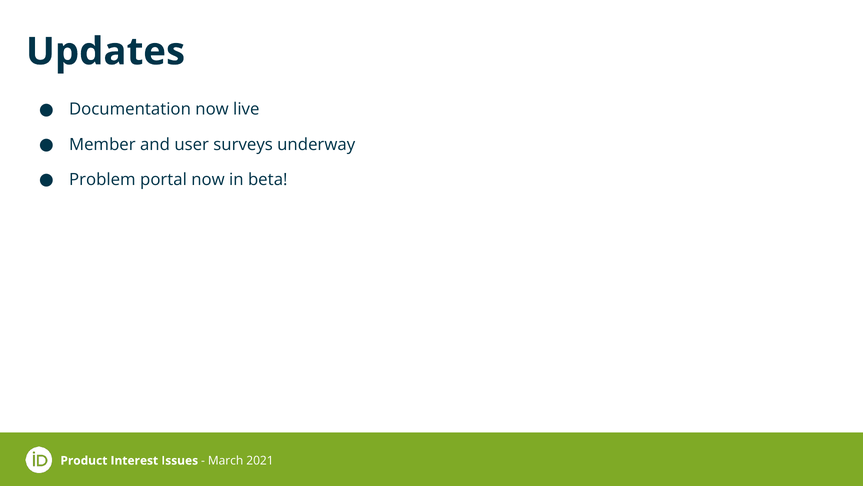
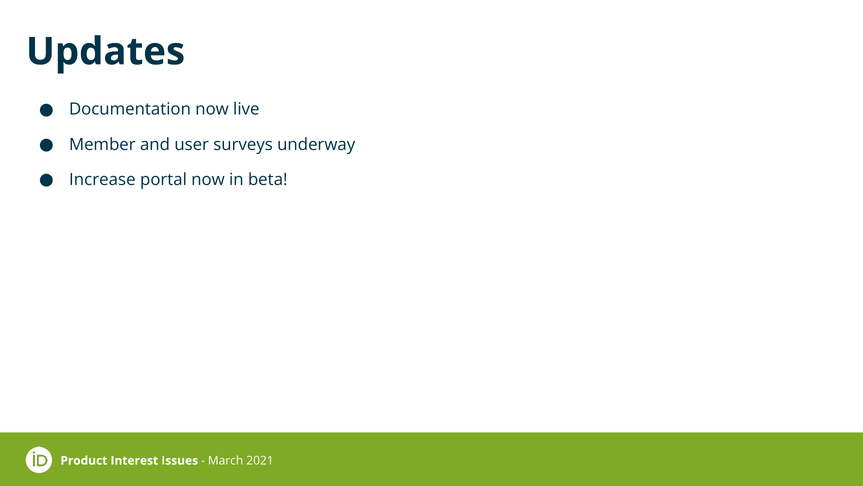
Problem: Problem -> Increase
